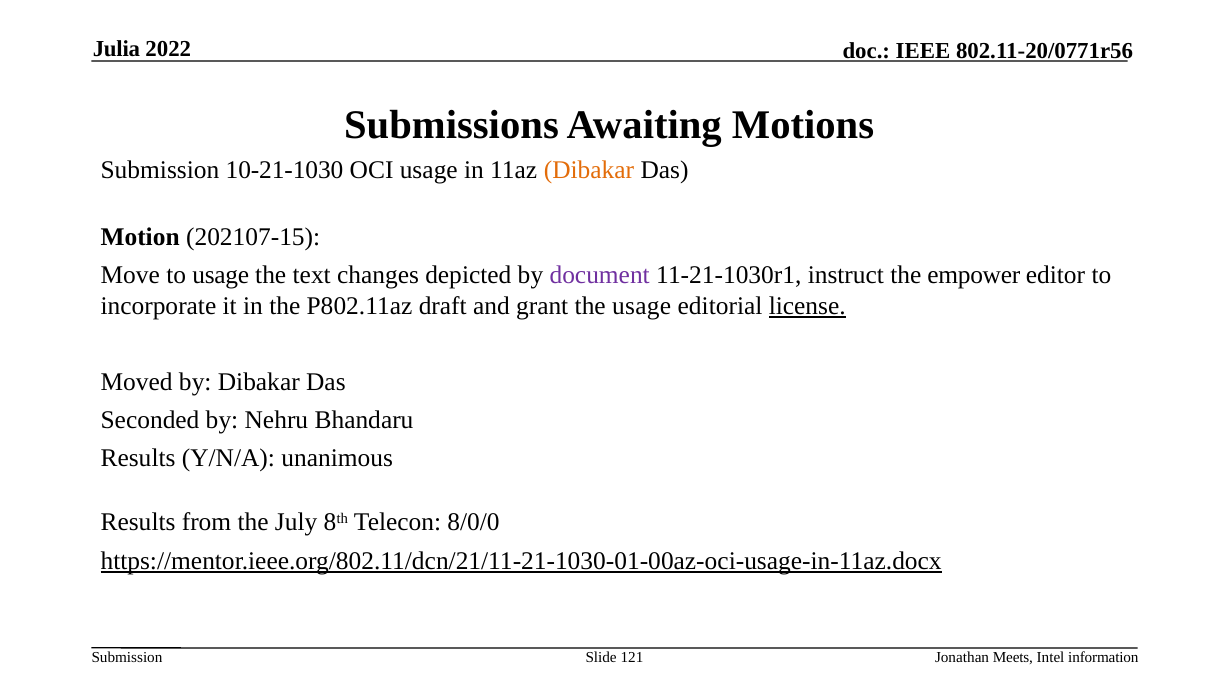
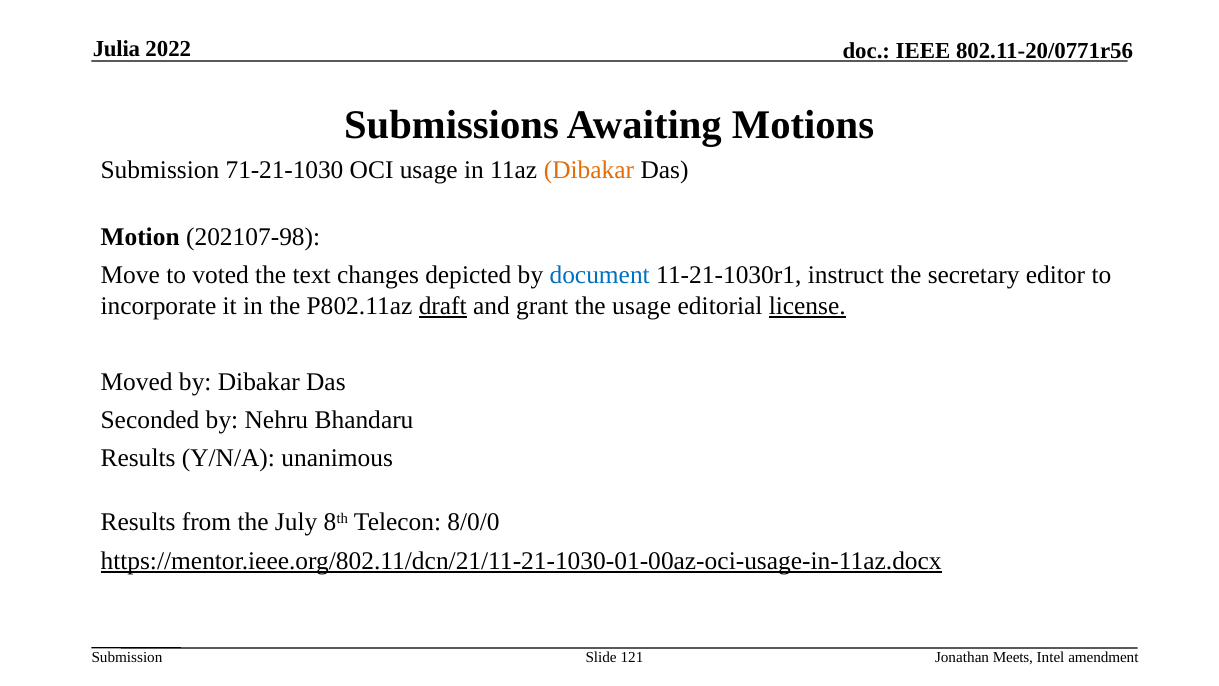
10-21-1030: 10-21-1030 -> 71-21-1030
202107-15: 202107-15 -> 202107-98
to usage: usage -> voted
document colour: purple -> blue
empower: empower -> secretary
draft underline: none -> present
information: information -> amendment
